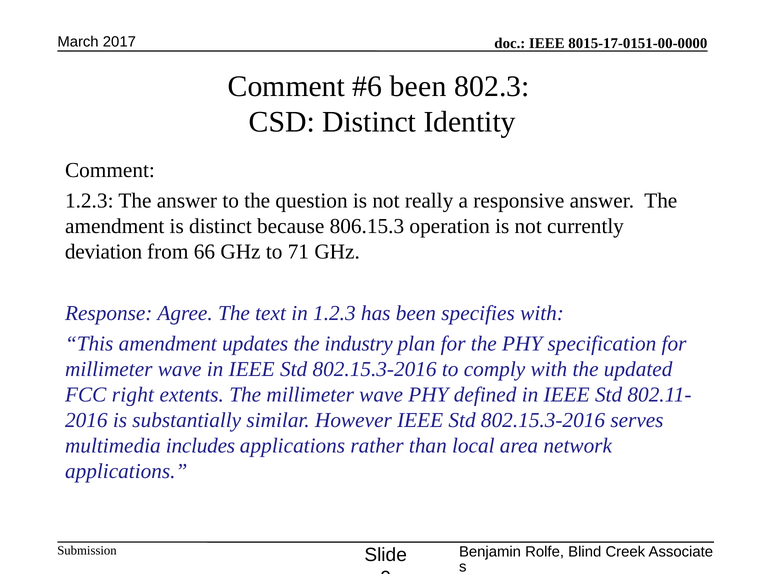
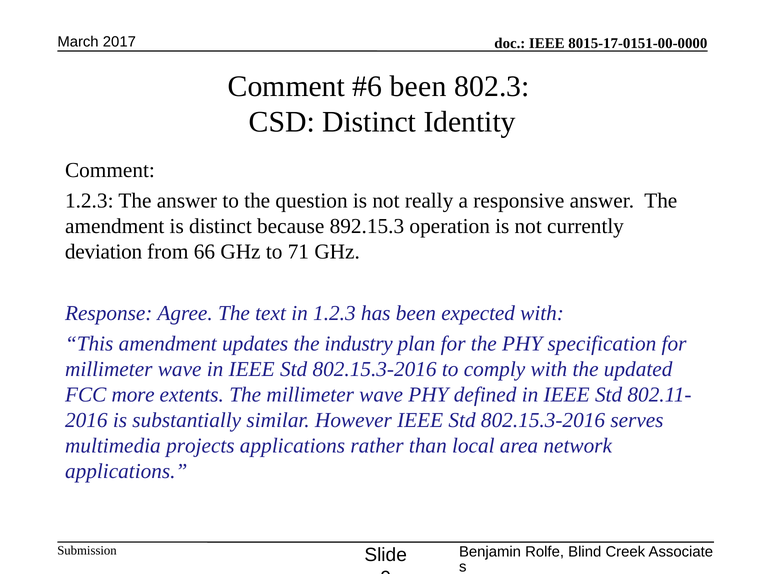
806.15.3: 806.15.3 -> 892.15.3
specifies: specifies -> expected
right: right -> more
includes: includes -> projects
